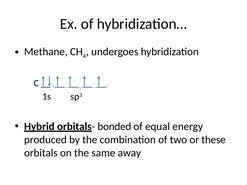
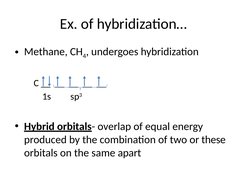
bonded: bonded -> overlap
away: away -> apart
